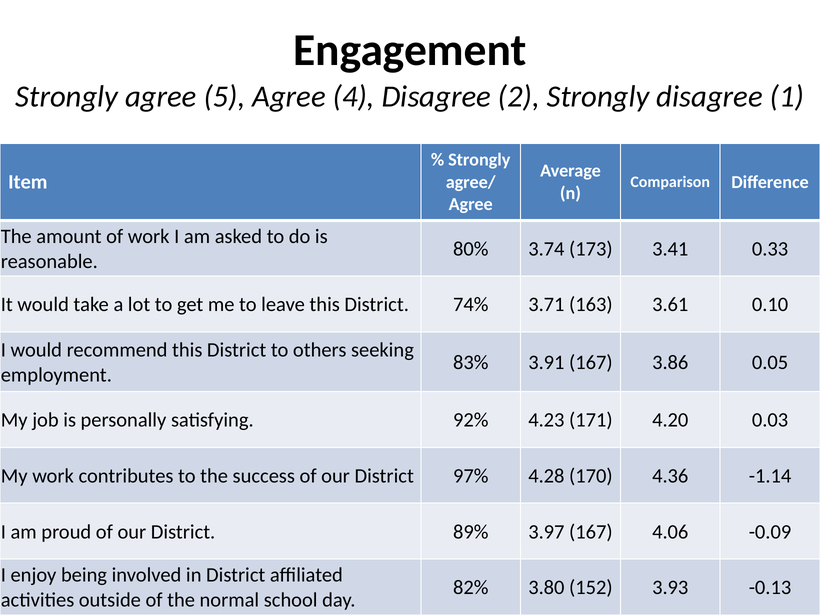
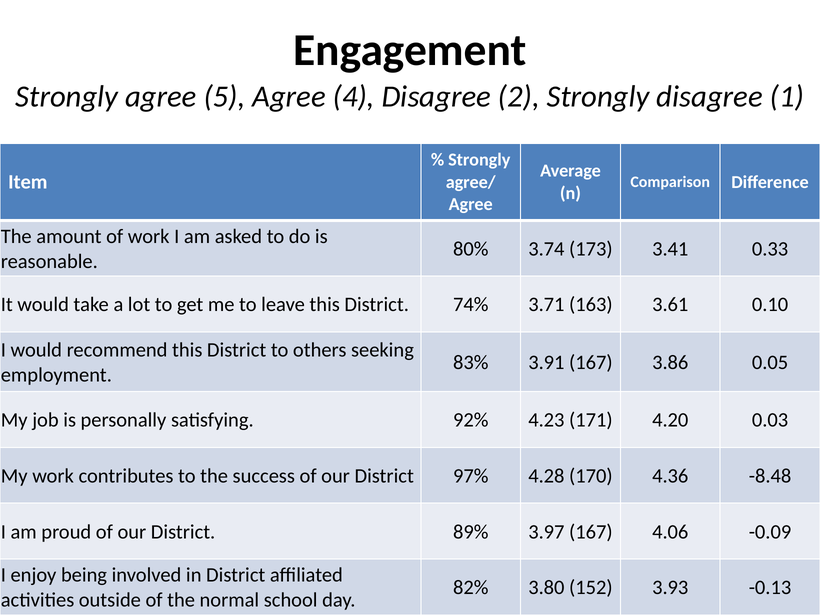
-1.14: -1.14 -> -8.48
